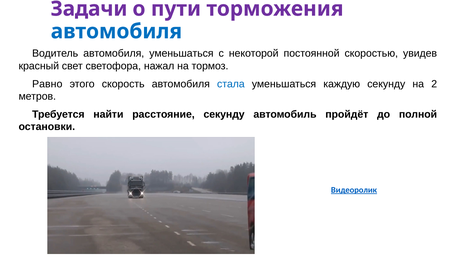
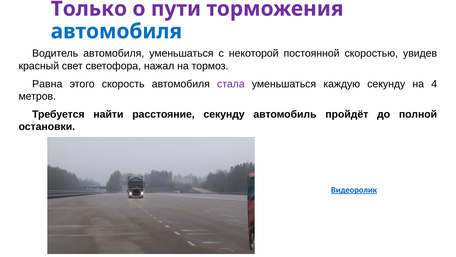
Задачи: Задачи -> Только
Равно: Равно -> Равна
стала colour: blue -> purple
2: 2 -> 4
